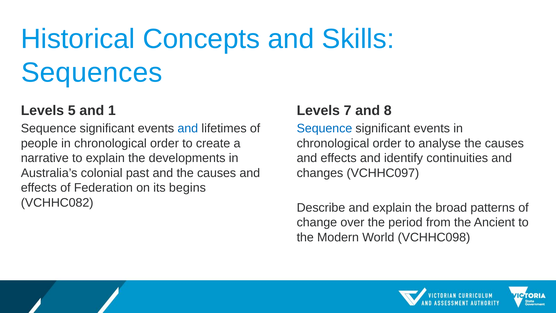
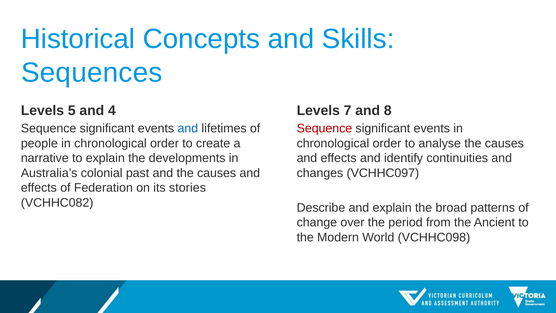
1: 1 -> 4
Sequence at (324, 128) colour: blue -> red
begins: begins -> stories
